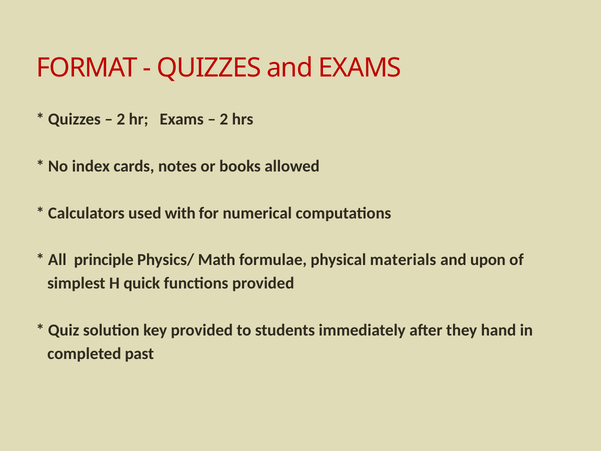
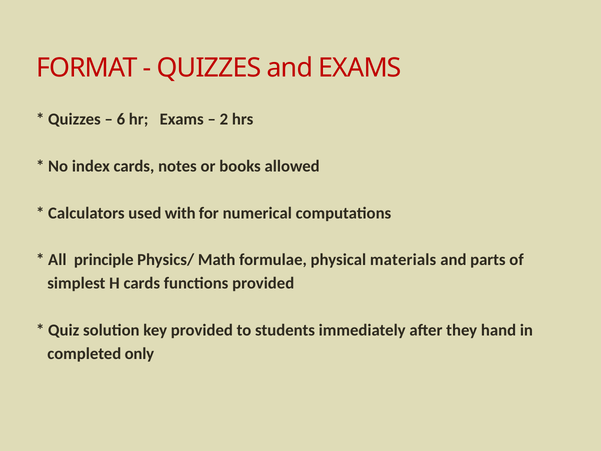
2 at (121, 119): 2 -> 6
upon: upon -> parts
H quick: quick -> cards
past: past -> only
